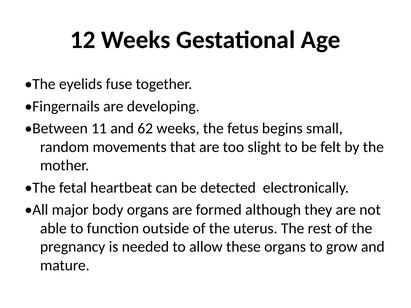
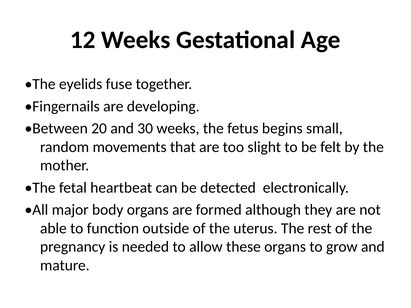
11: 11 -> 20
62: 62 -> 30
